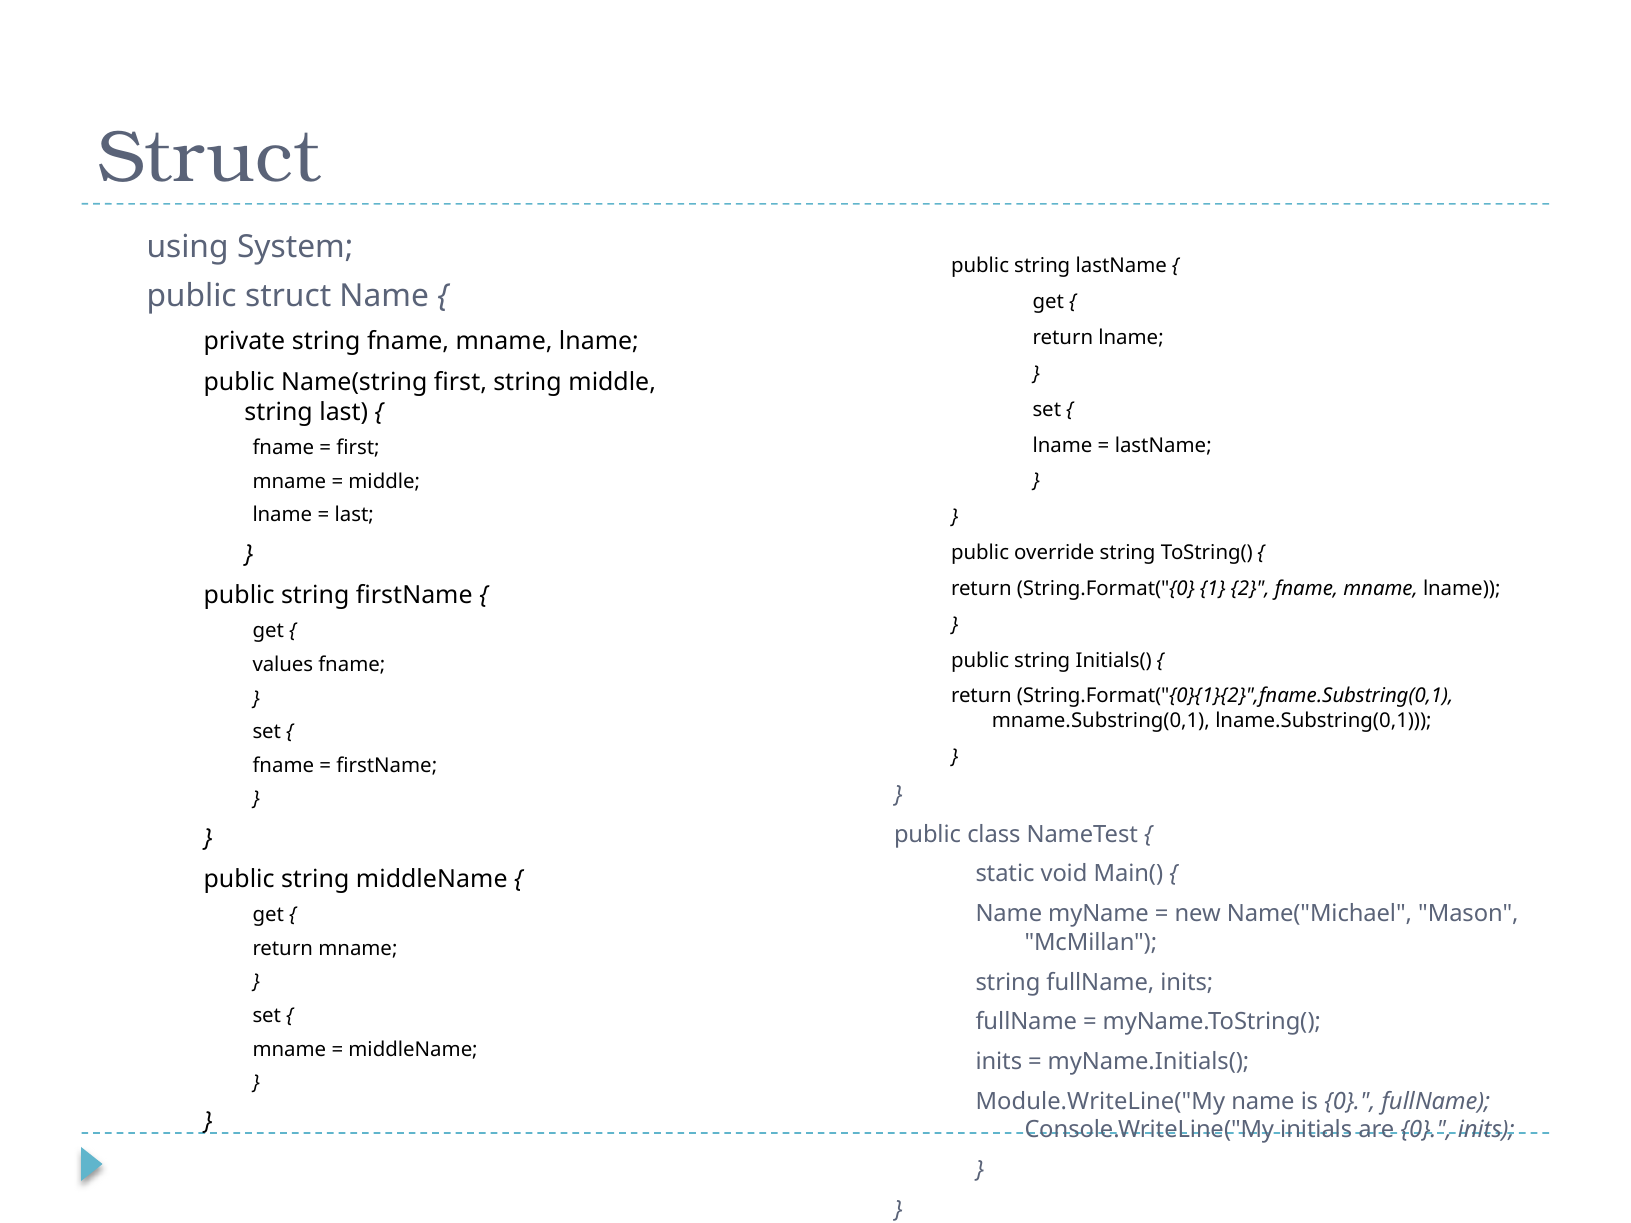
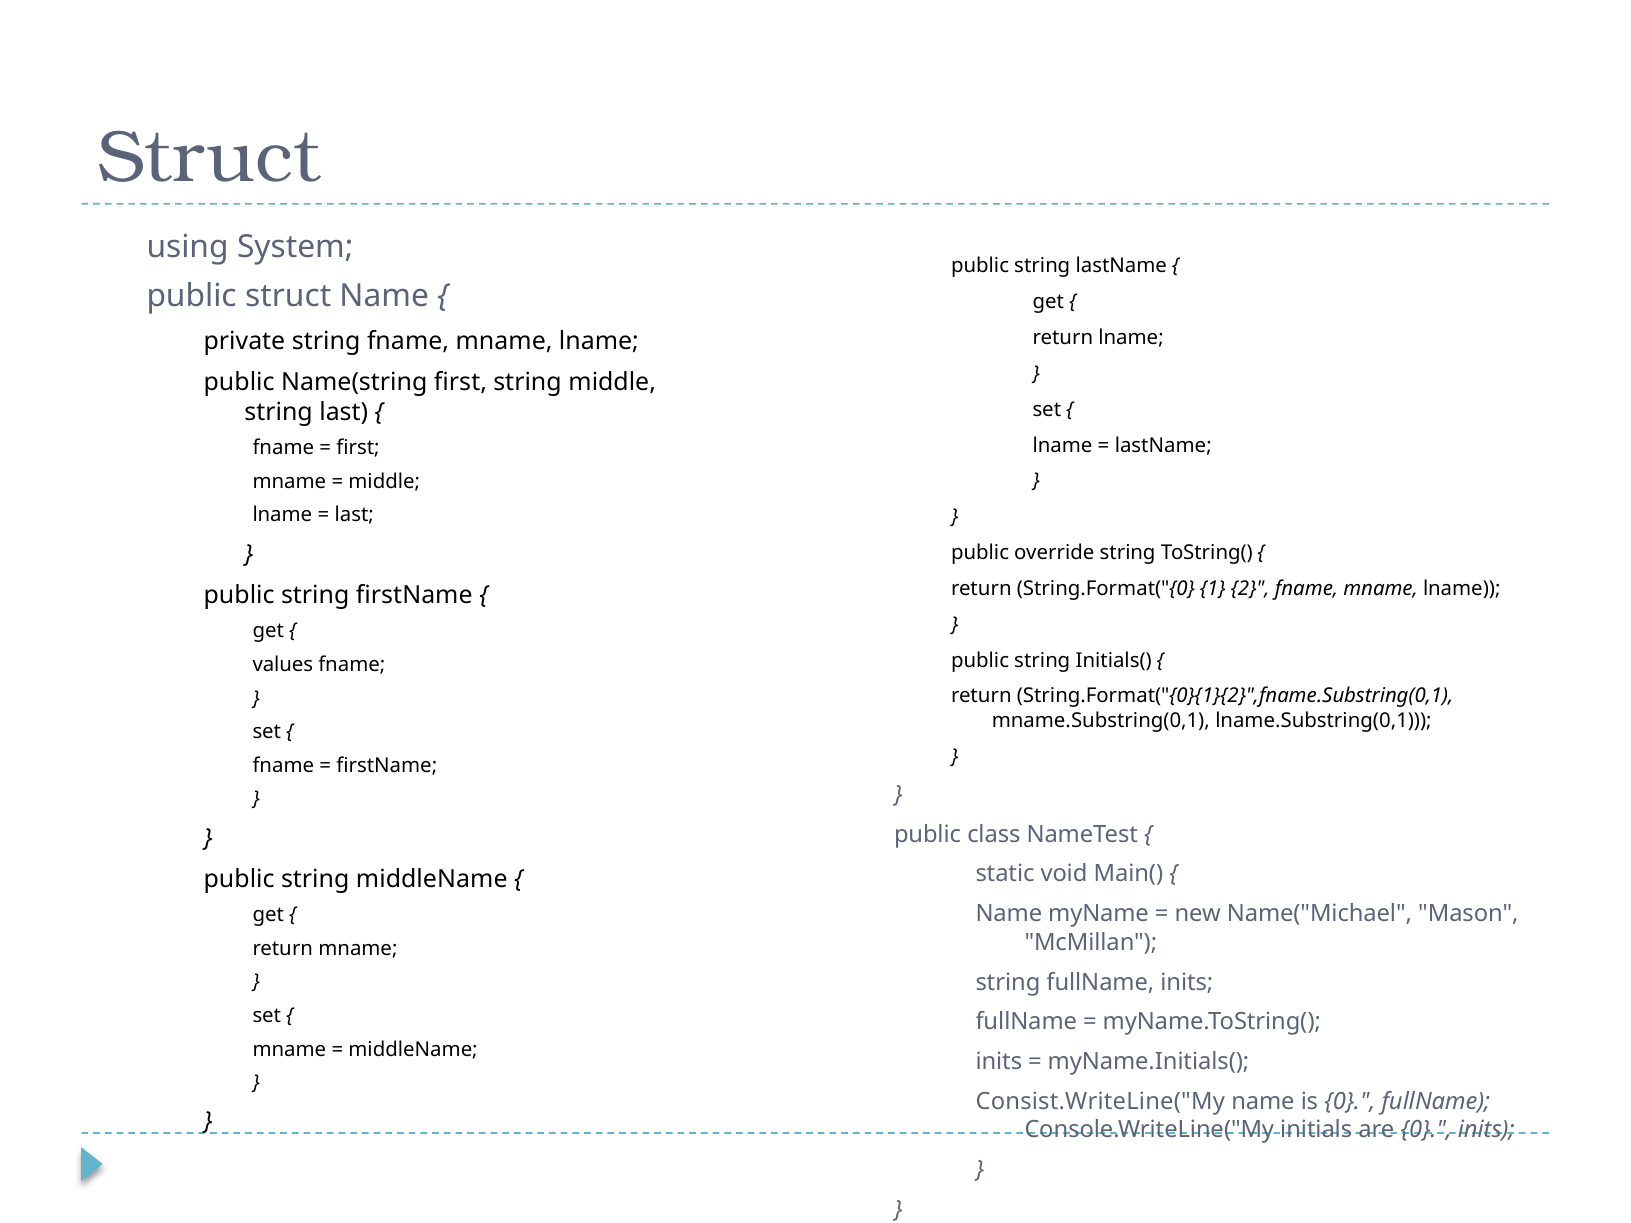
Module.WriteLine("My: Module.WriteLine("My -> Consist.WriteLine("My
